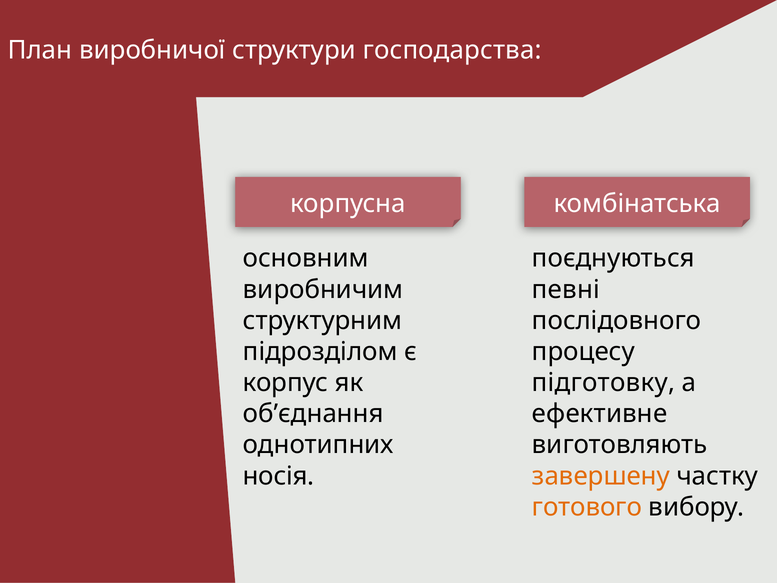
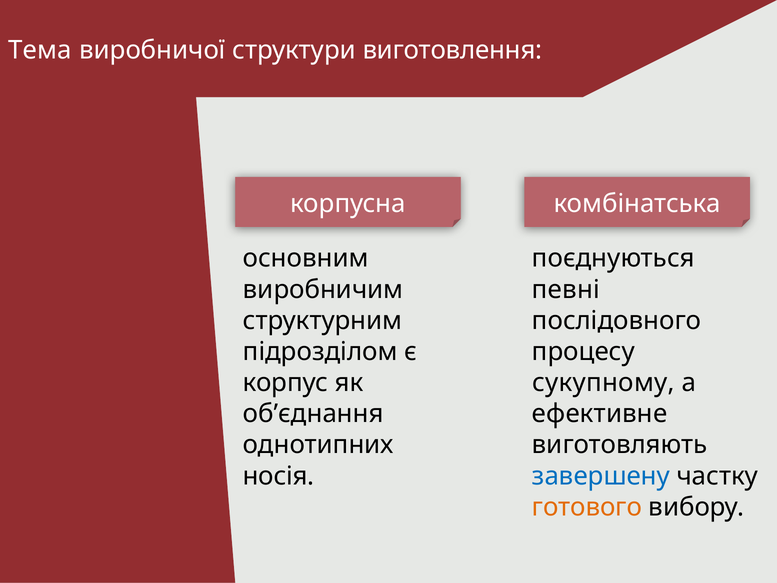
План: План -> Тема
господарства: господарства -> виготовлення
підготовку: підготовку -> сукупному
завершену colour: orange -> blue
